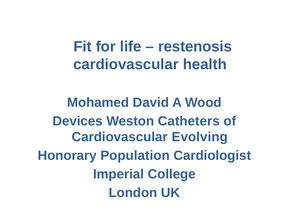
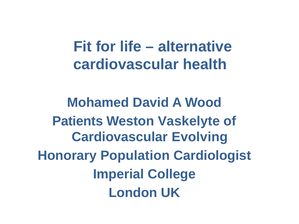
restenosis: restenosis -> alternative
Devices: Devices -> Patients
Catheters: Catheters -> Vaskelyte
